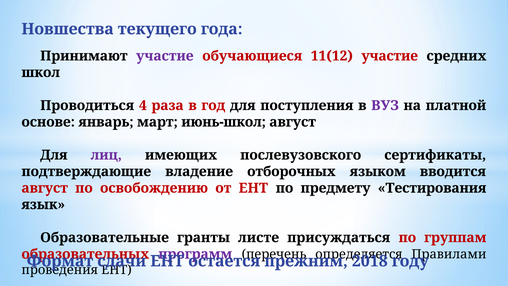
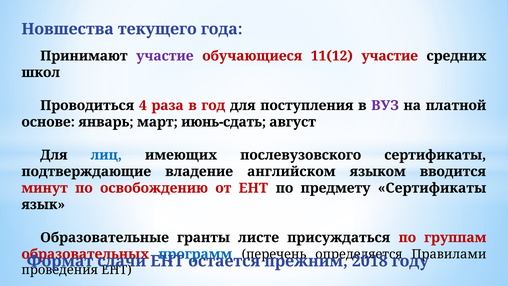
июнь-школ: июнь-школ -> июнь-сдать
лиц colour: purple -> blue
отборочных: отборочных -> английском
август at (45, 188): август -> минут
предмету Тестирования: Тестирования -> Сертификаты
программ colour: purple -> blue
